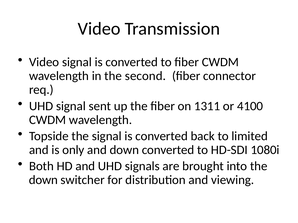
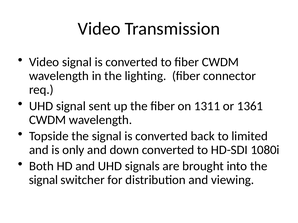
second: second -> lighting
4100: 4100 -> 1361
down at (43, 180): down -> signal
